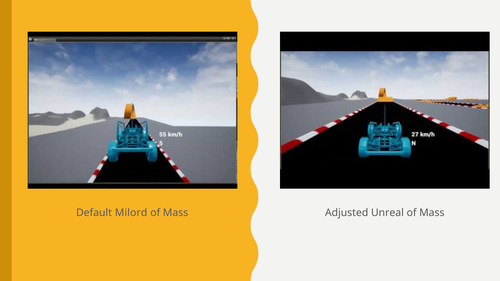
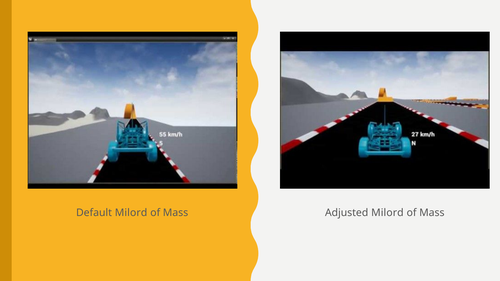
Adjusted Unreal: Unreal -> Milord
